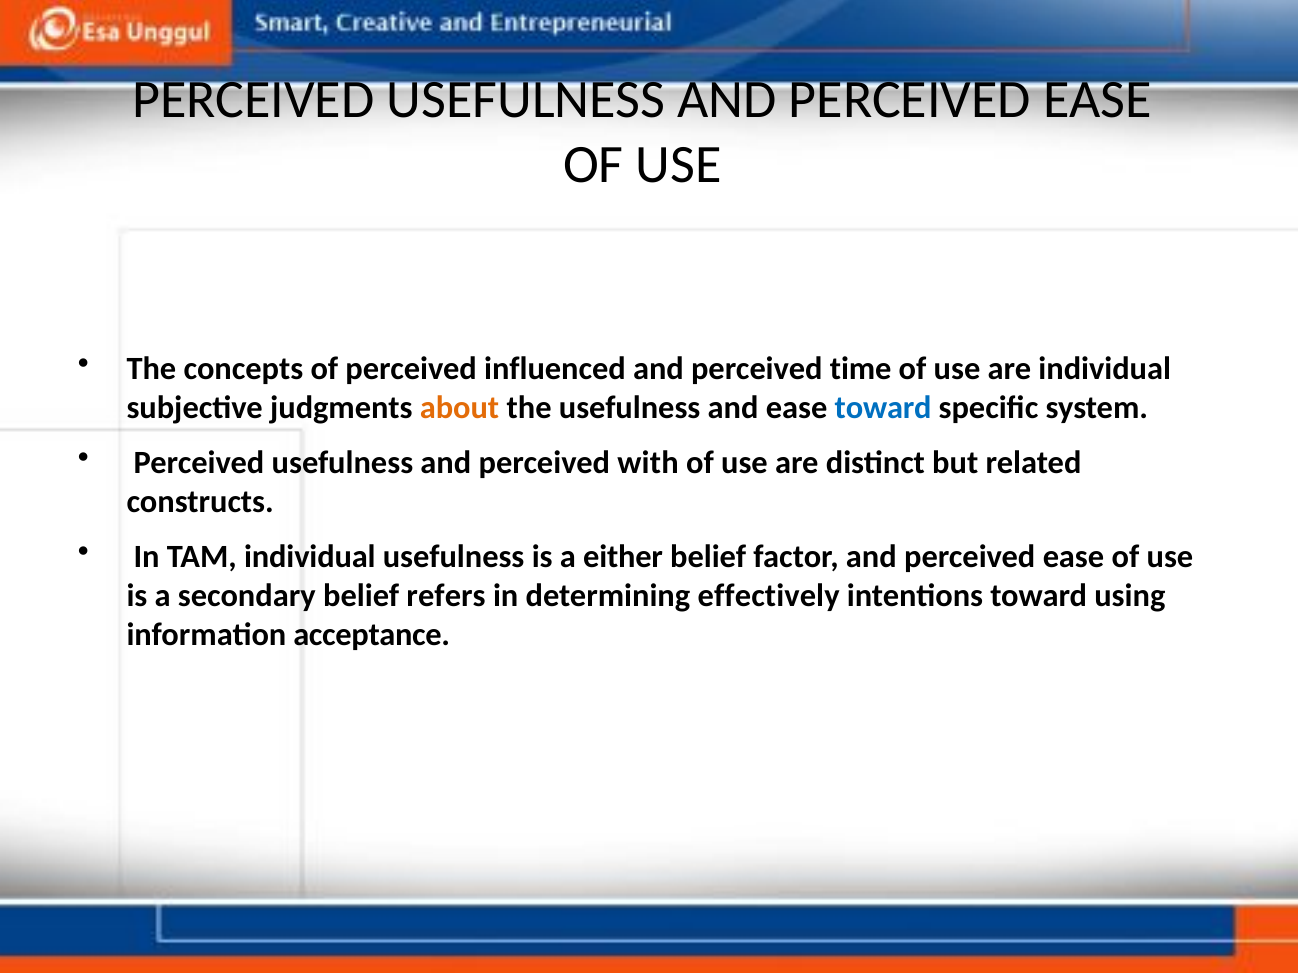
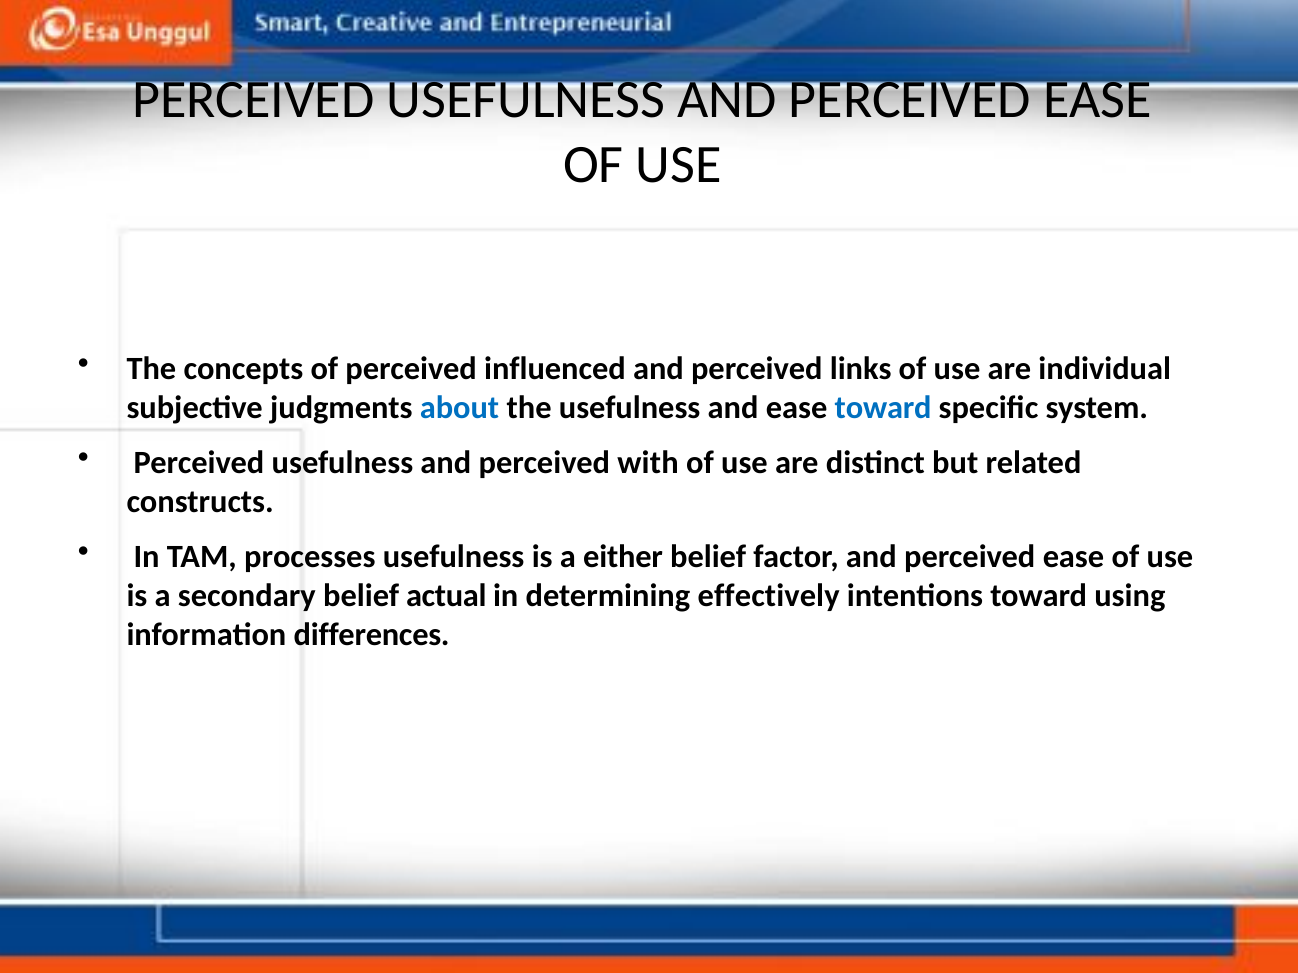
time: time -> links
about colour: orange -> blue
TAM individual: individual -> processes
refers: refers -> actual
acceptance: acceptance -> differences
